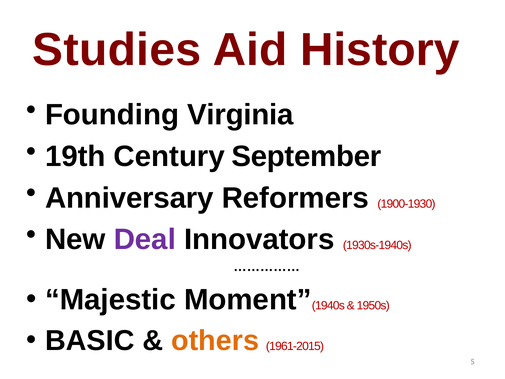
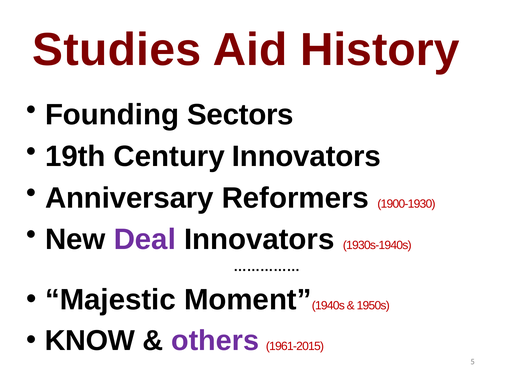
Virginia: Virginia -> Sectors
Century September: September -> Innovators
BASIC: BASIC -> KNOW
others colour: orange -> purple
